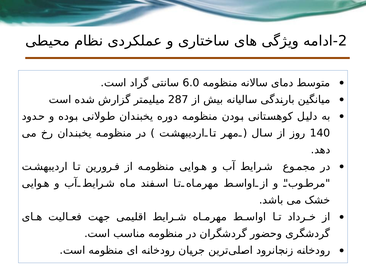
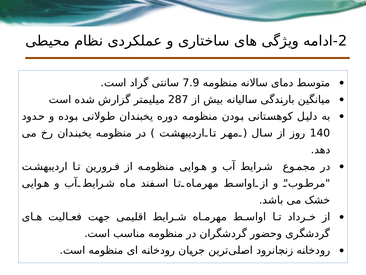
6.0: 6.0 -> 7.9
